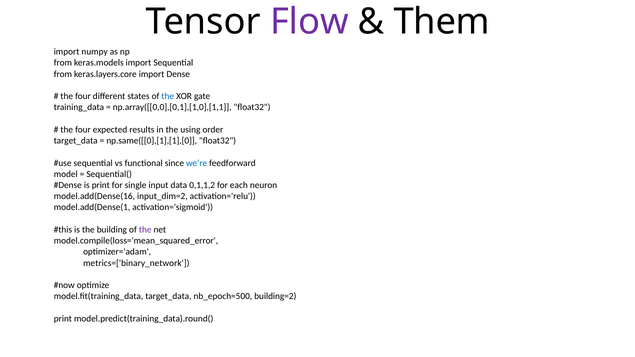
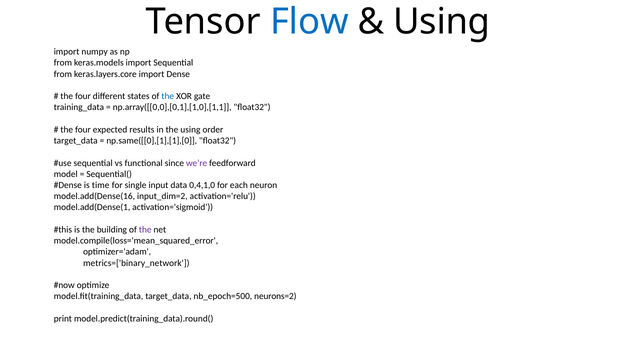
Flow colour: purple -> blue
Them at (442, 22): Them -> Using
we’re colour: blue -> purple
is print: print -> time
0,1,1,2: 0,1,1,2 -> 0,4,1,0
building=2: building=2 -> neurons=2
